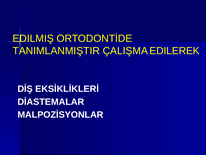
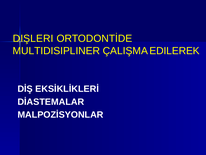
EDILMIŞ: EDILMIŞ -> DIŞLERI
TANIMLANMIŞTIR: TANIMLANMIŞTIR -> MULTIDISIPLINER
